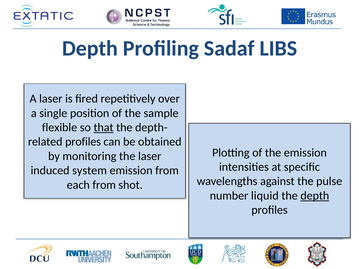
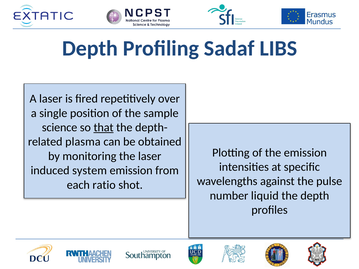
flexible: flexible -> science
profiles at (83, 142): profiles -> plasma
each from: from -> ratio
depth at (315, 196) underline: present -> none
